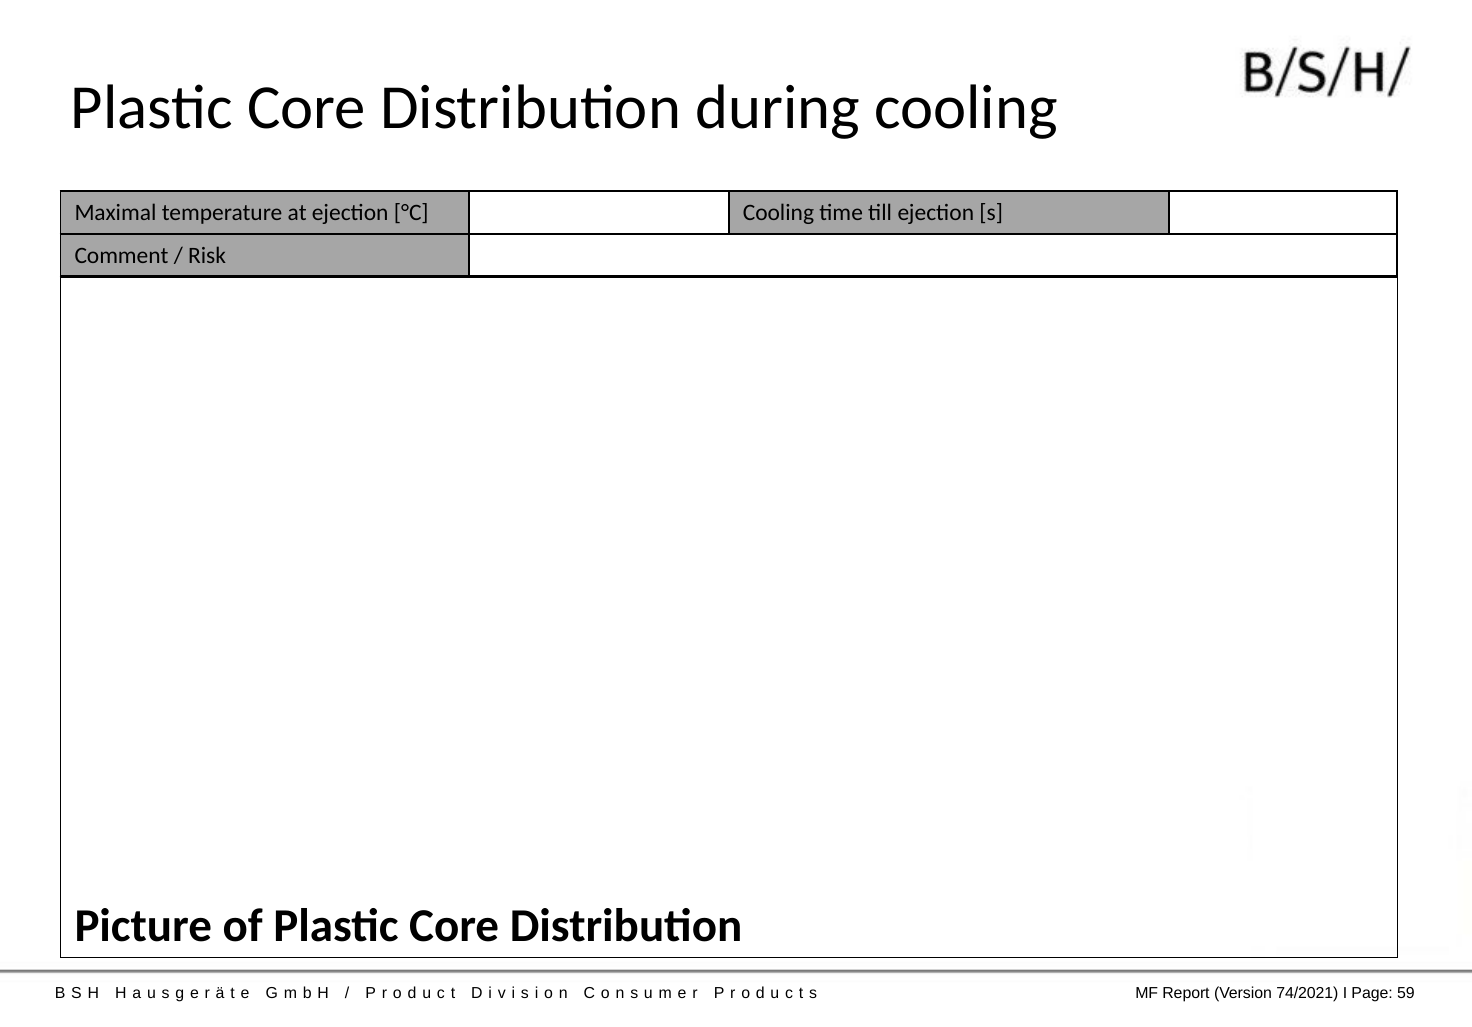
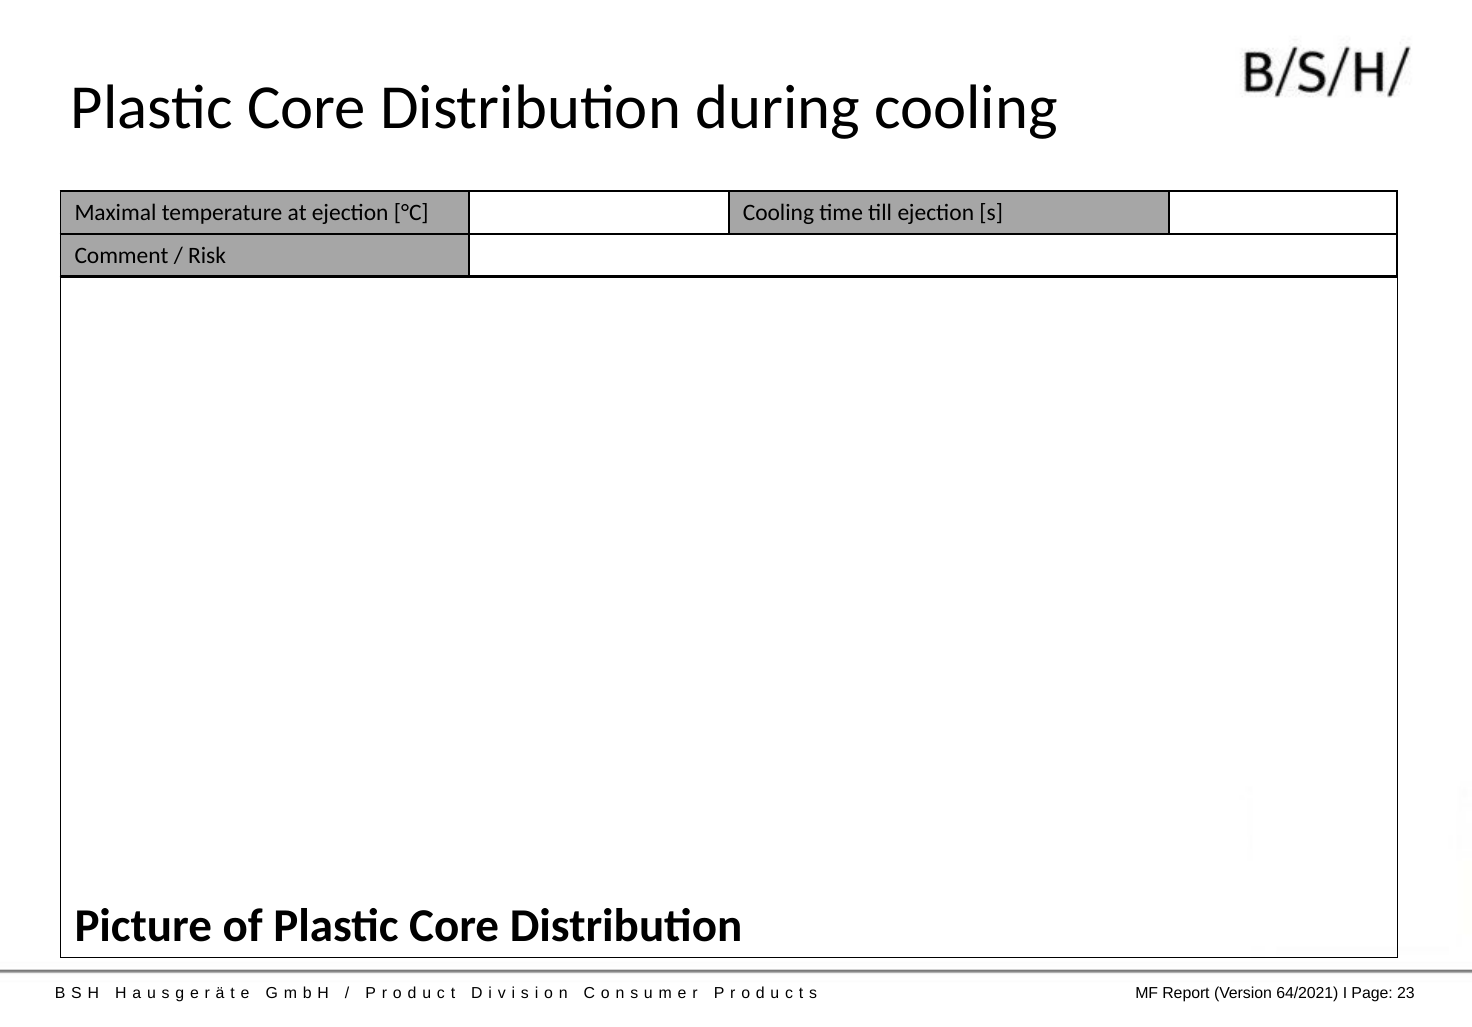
74/2021: 74/2021 -> 64/2021
59: 59 -> 23
